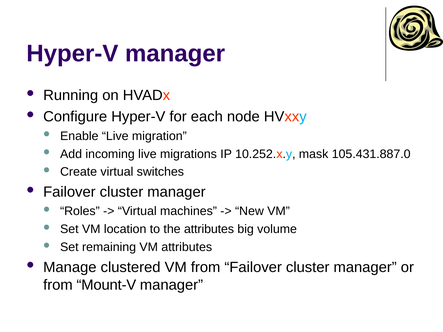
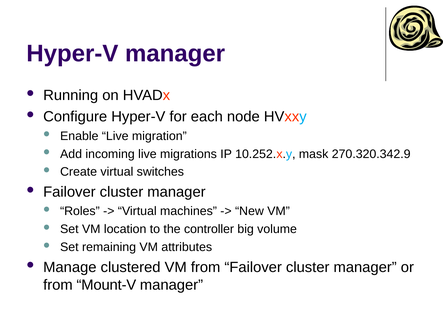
105.431.887.0: 105.431.887.0 -> 270.320.342.9
the attributes: attributes -> controller
